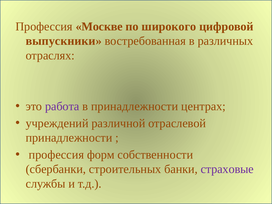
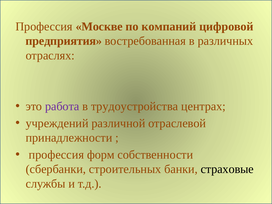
широкого: широкого -> компаний
выпускники: выпускники -> предприятия
в принадлежности: принадлежности -> трудоустройства
страховые colour: purple -> black
